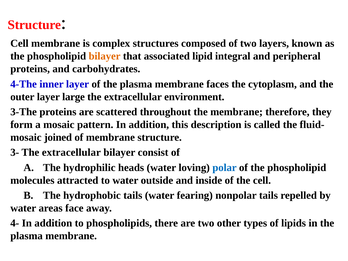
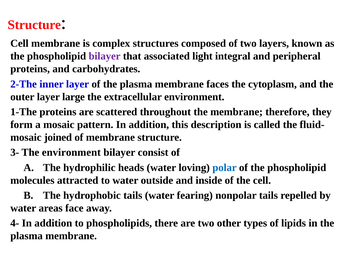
bilayer at (105, 56) colour: orange -> purple
lipid: lipid -> light
4-The: 4-The -> 2-The
3-The: 3-The -> 1-The
3- The extracellular: extracellular -> environment
